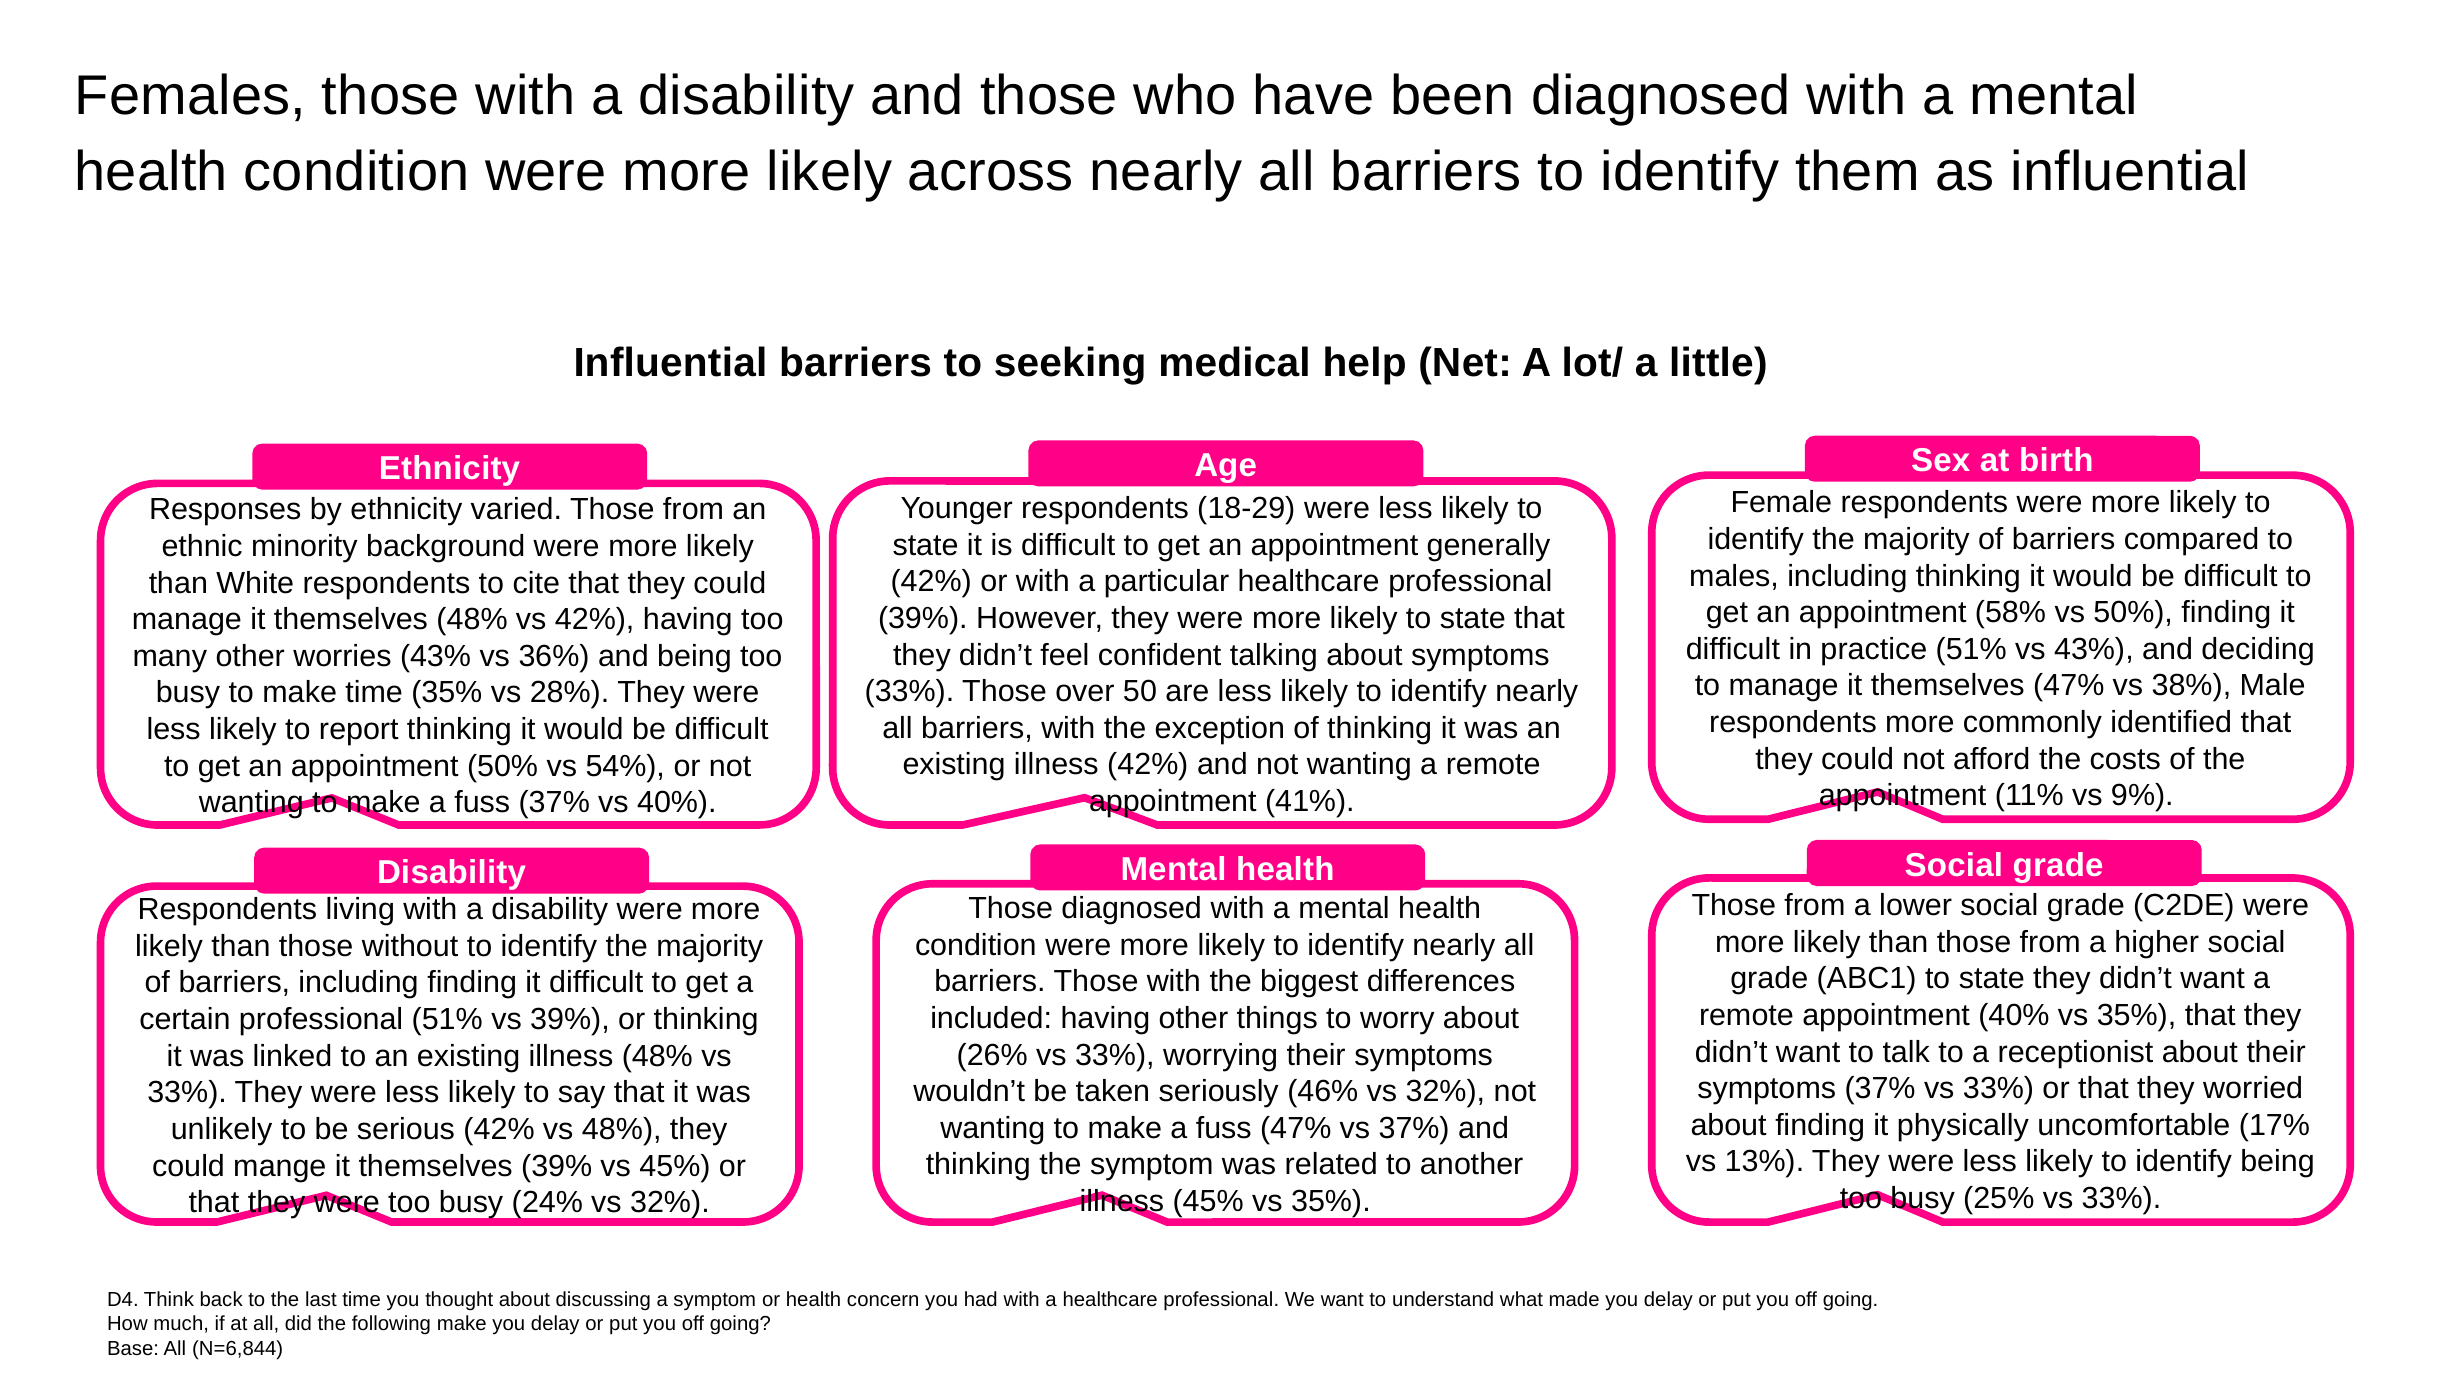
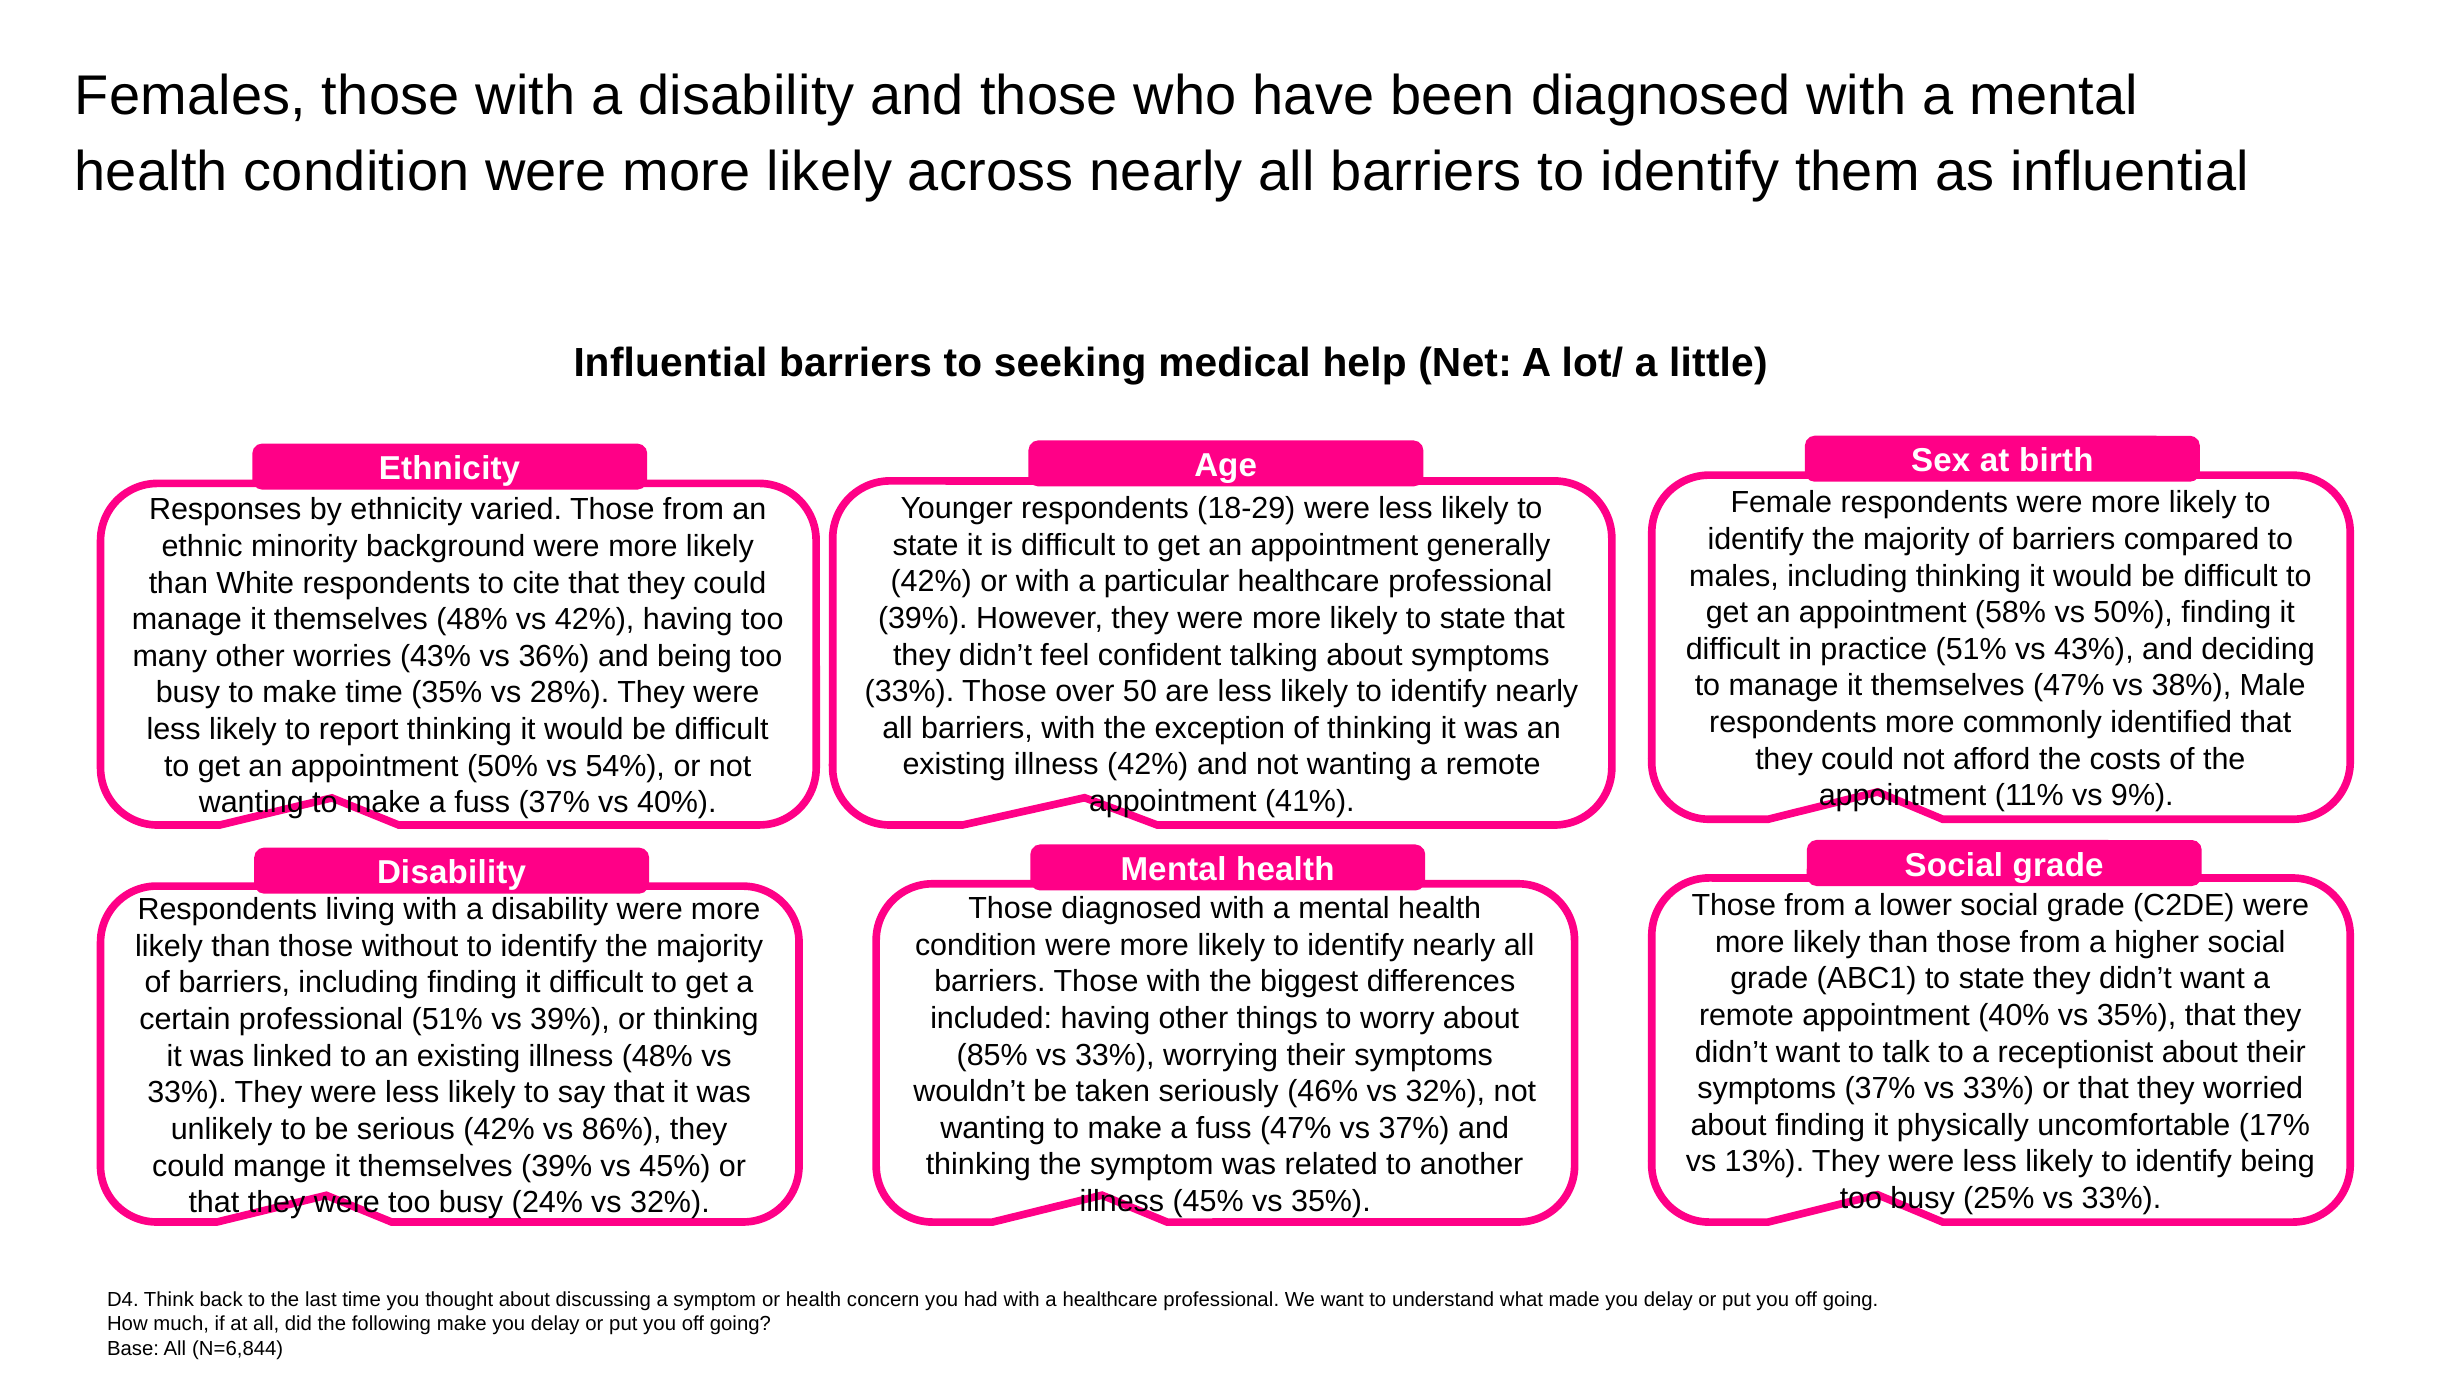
26%: 26% -> 85%
vs 48%: 48% -> 86%
